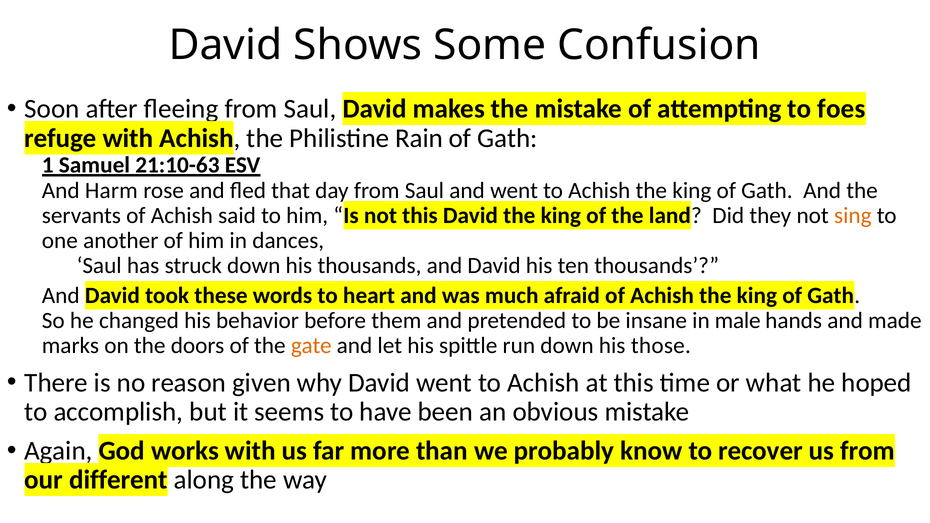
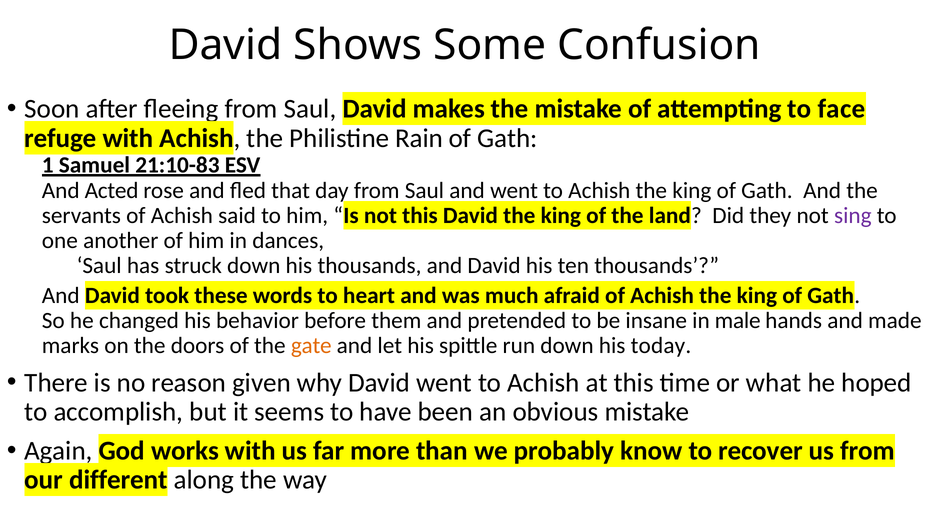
foes: foes -> face
21:10-63: 21:10-63 -> 21:10-83
Harm: Harm -> Acted
sing colour: orange -> purple
those: those -> today
